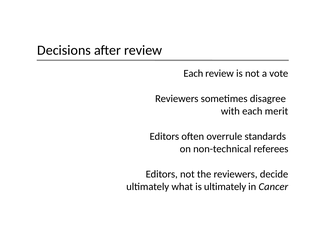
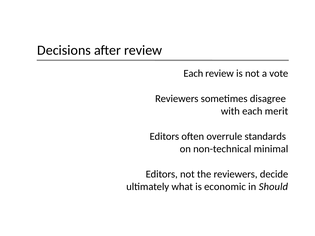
referees: referees -> minimal
is ultimately: ultimately -> economic
Cancer: Cancer -> Should
